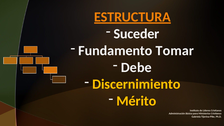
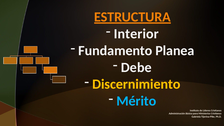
Suceder: Suceder -> Interior
Tomar: Tomar -> Planea
Mérito colour: yellow -> light blue
